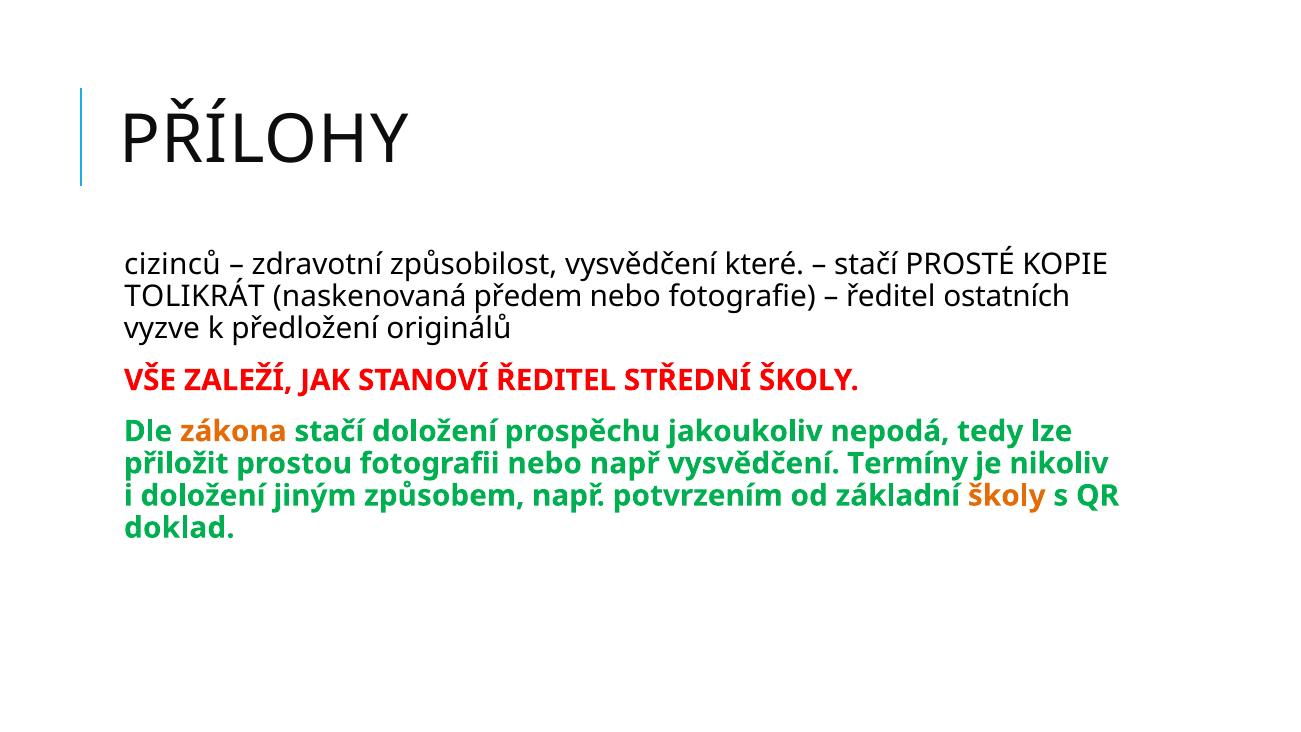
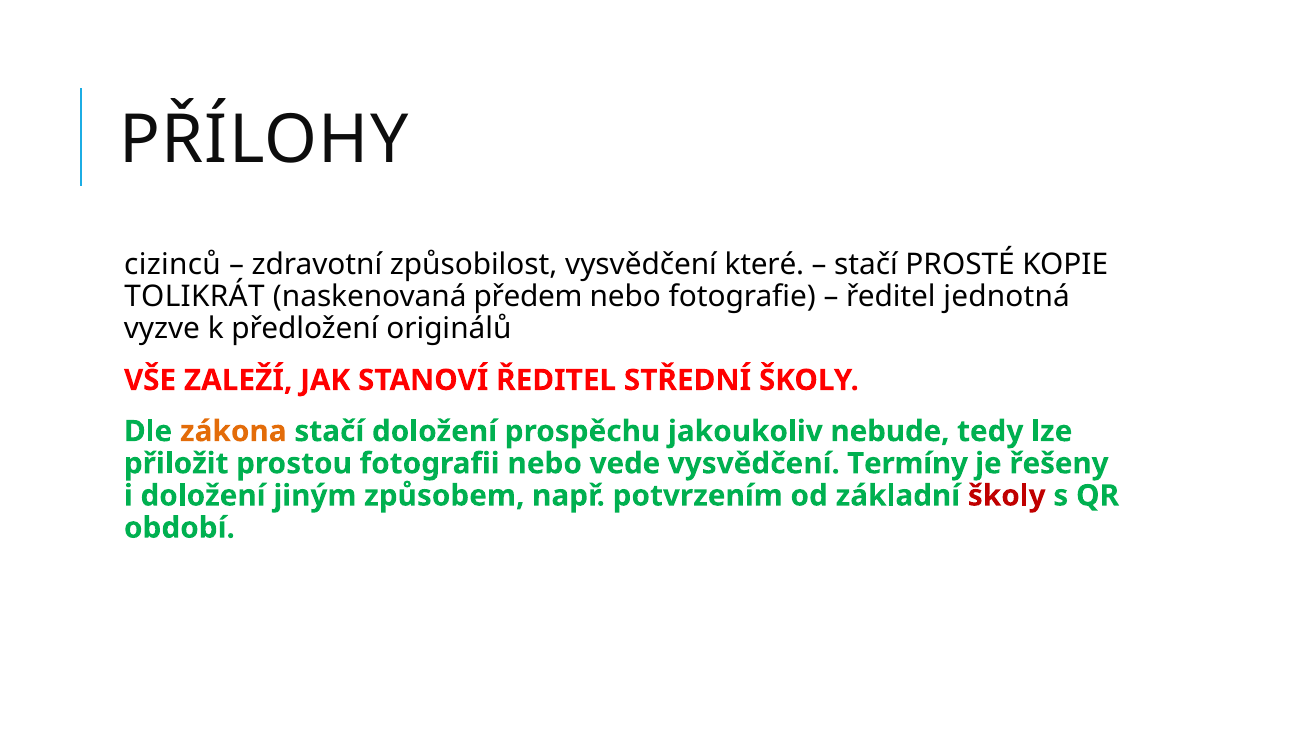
ostatních: ostatních -> jednotná
nepodá: nepodá -> nebude
nebo např: např -> vede
nikoliv: nikoliv -> řešeny
školy at (1007, 496) colour: orange -> red
doklad: doklad -> období
